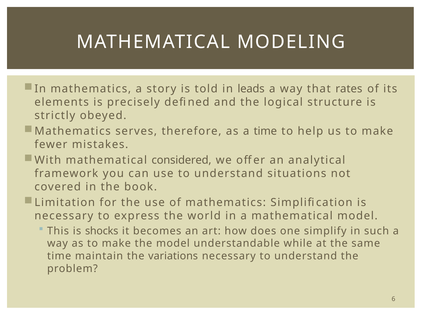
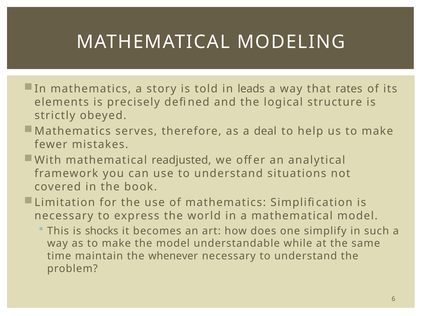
a time: time -> deal
considered: considered -> readjusted
variations: variations -> whenever
